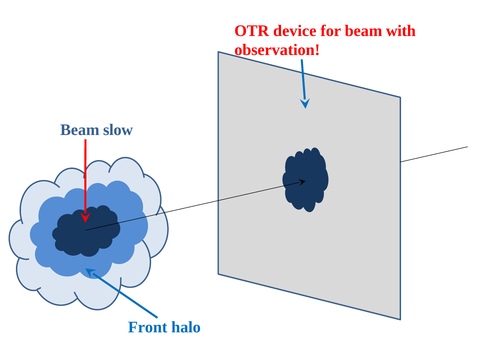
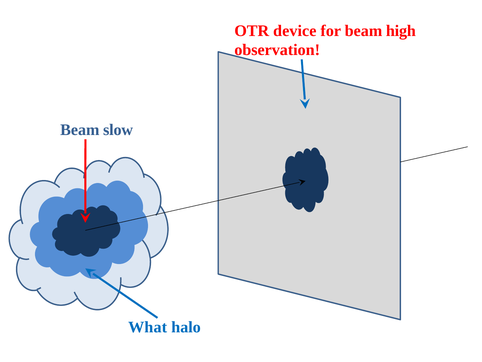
with: with -> high
Front: Front -> What
